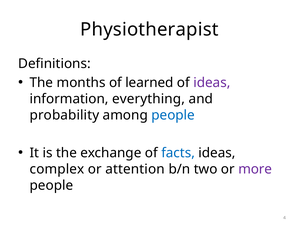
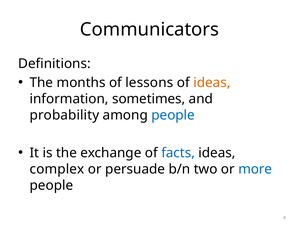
Physiotherapist: Physiotherapist -> Communicators
learned: learned -> lessons
ideas at (212, 83) colour: purple -> orange
everything: everything -> sometimes
attention: attention -> persuade
more colour: purple -> blue
